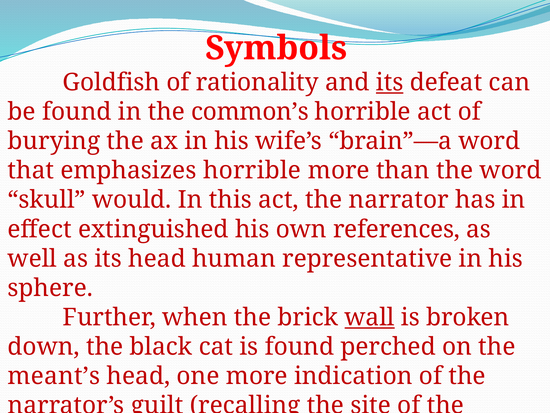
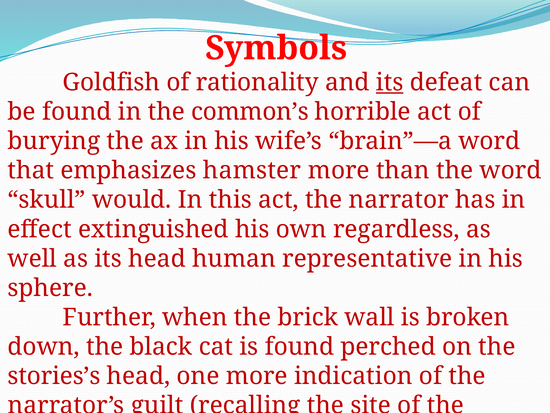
emphasizes horrible: horrible -> hamster
references: references -> regardless
wall underline: present -> none
meant’s: meant’s -> stories’s
